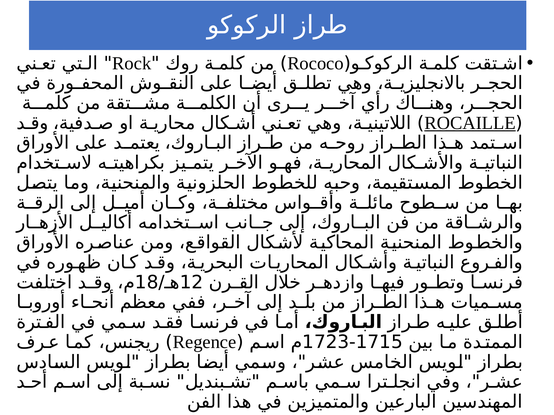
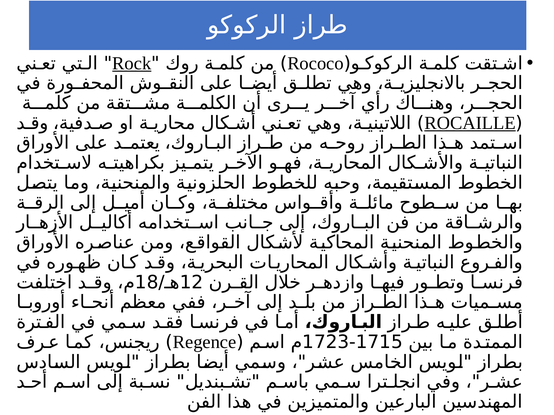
Rock underline: none -> present
